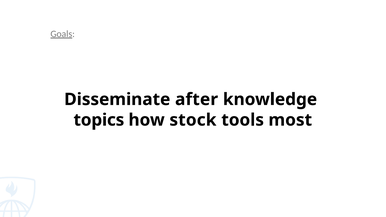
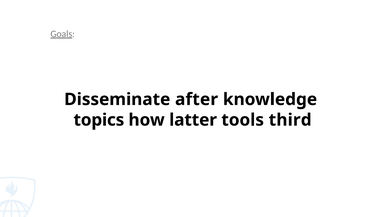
stock: stock -> latter
most: most -> third
